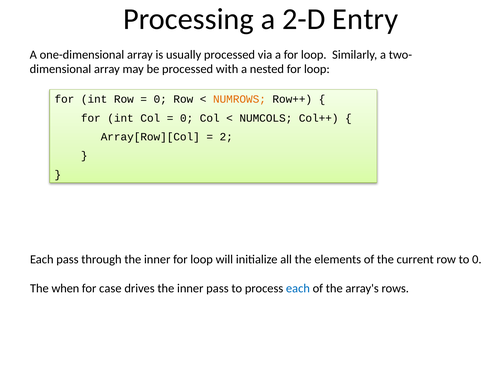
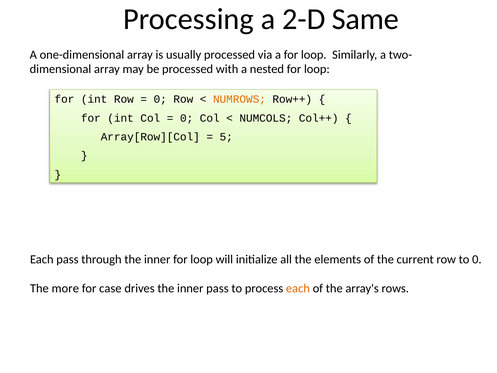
Entry: Entry -> Same
2: 2 -> 5
when: when -> more
each at (298, 288) colour: blue -> orange
